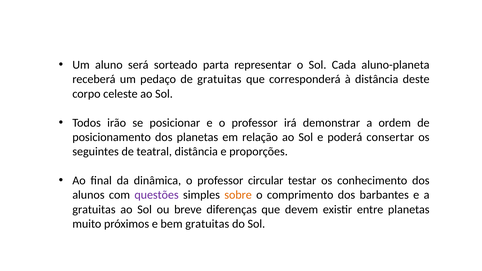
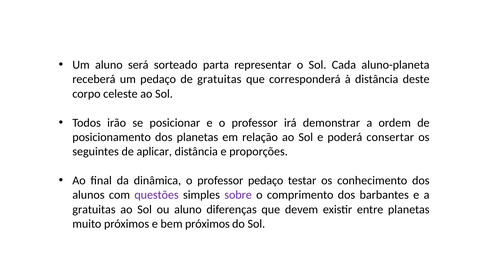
teatral: teatral -> aplicar
professor circular: circular -> pedaço
sobre colour: orange -> purple
ou breve: breve -> aluno
bem gratuitas: gratuitas -> próximos
